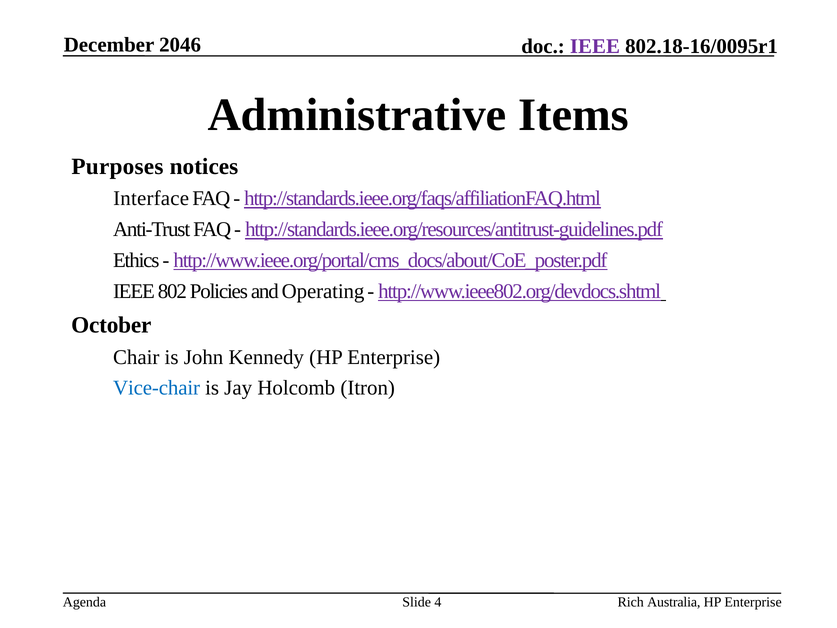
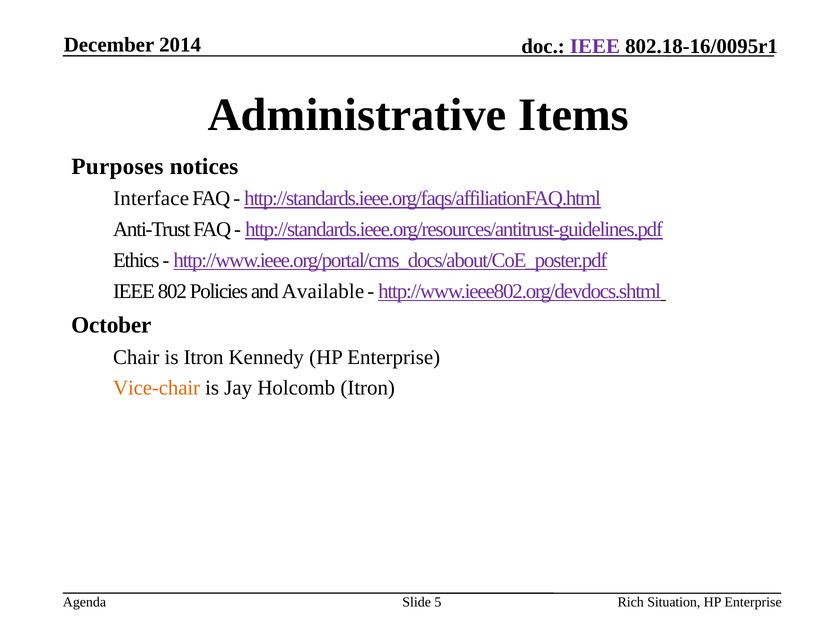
2046: 2046 -> 2014
Operating: Operating -> Available
is John: John -> Itron
Vice-chair colour: blue -> orange
4: 4 -> 5
Australia: Australia -> Situation
